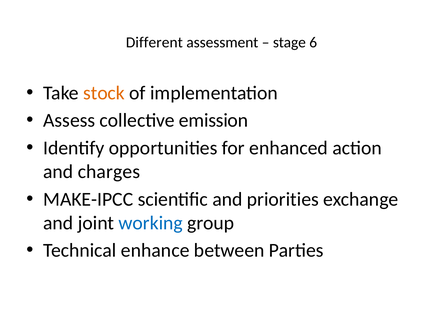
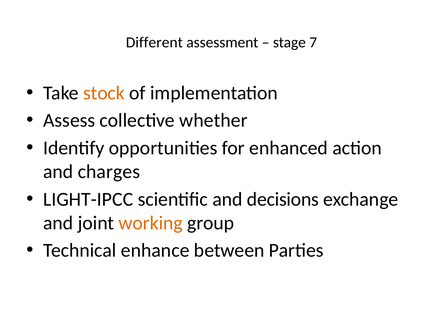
6: 6 -> 7
emission: emission -> whether
MAKE-IPCC: MAKE-IPCC -> LIGHT-IPCC
priorities: priorities -> decisions
working colour: blue -> orange
